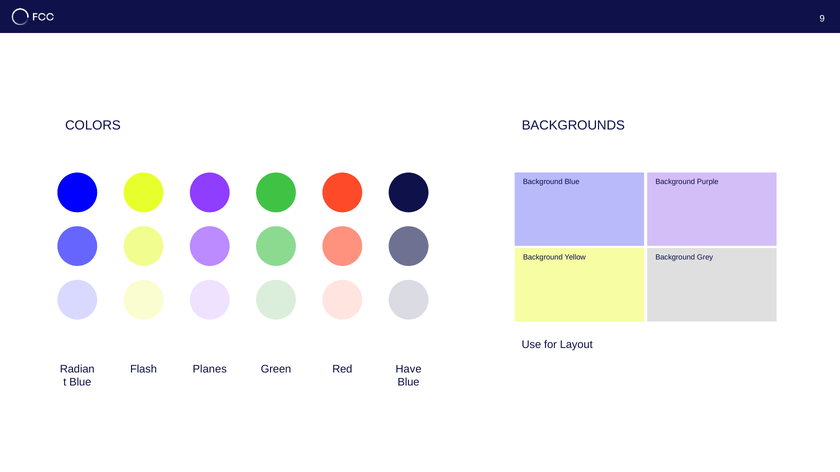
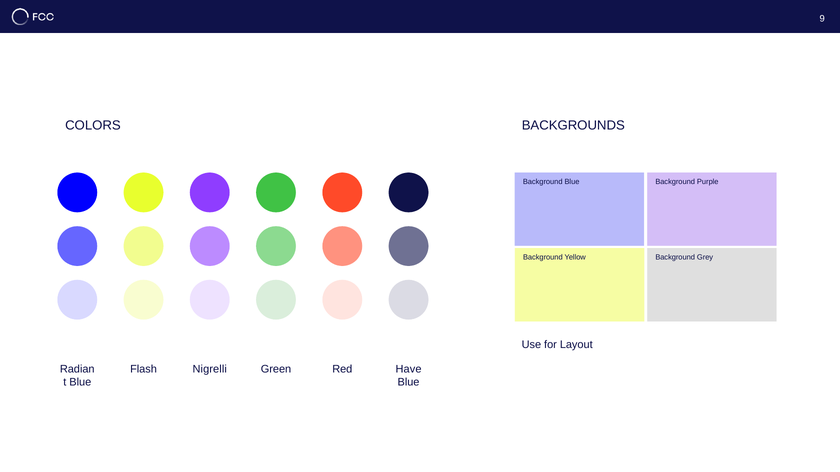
Planes: Planes -> Nigrelli
